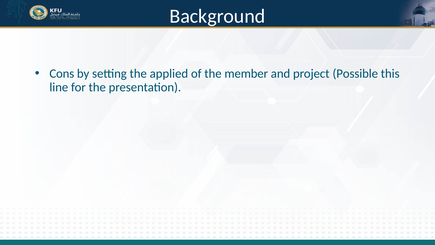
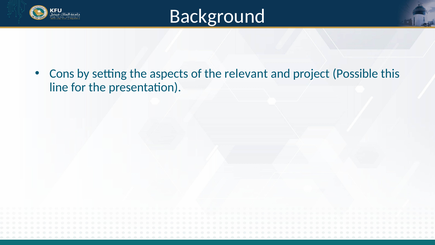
applied: applied -> aspects
member: member -> relevant
